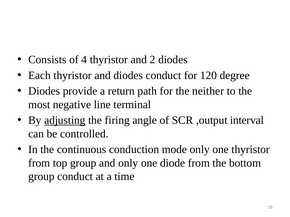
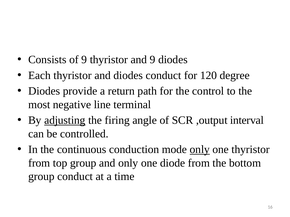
of 4: 4 -> 9
and 2: 2 -> 9
neither: neither -> control
only at (200, 150) underline: none -> present
